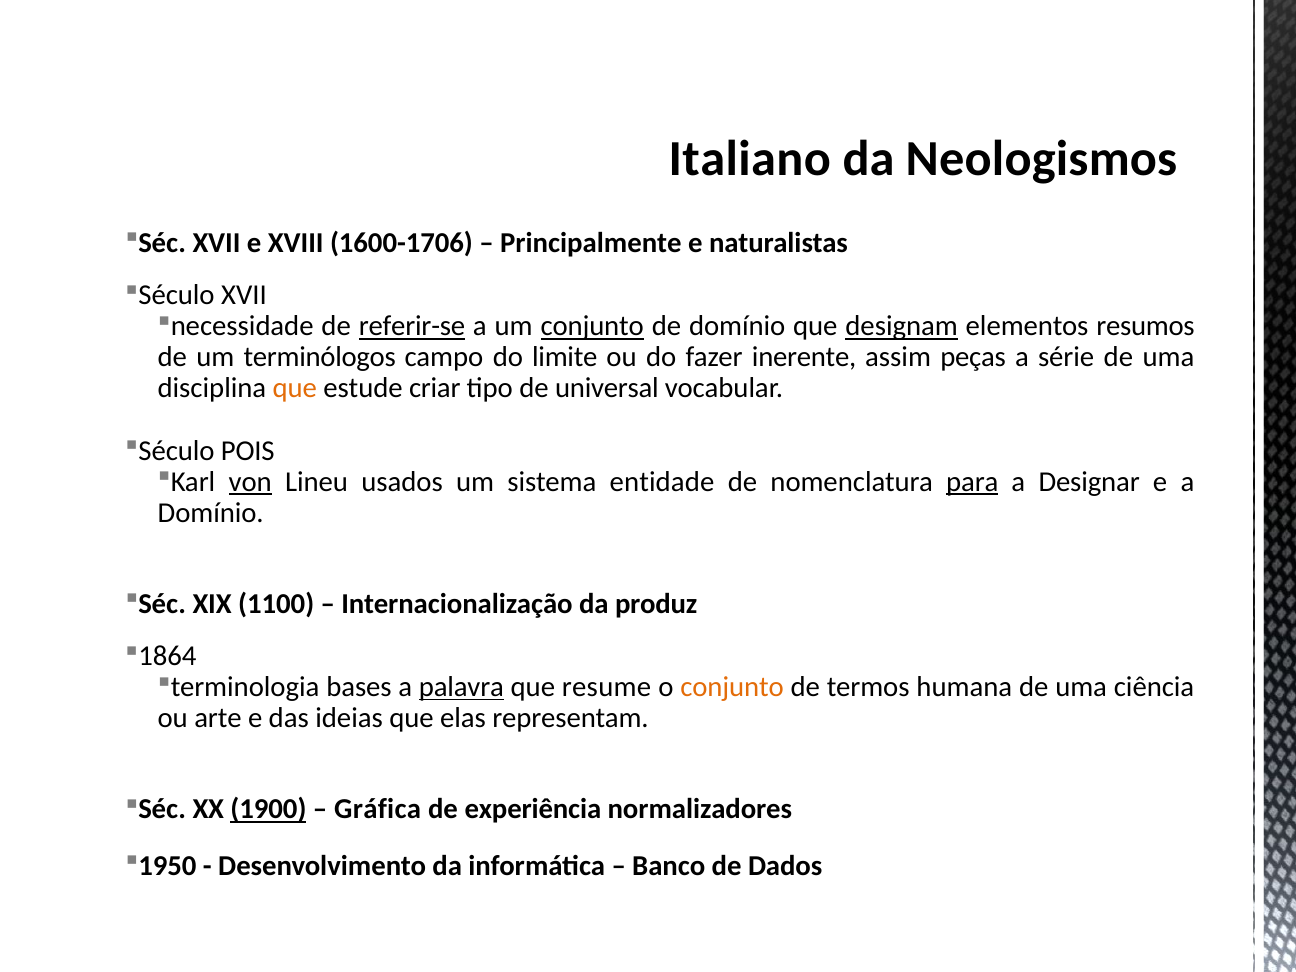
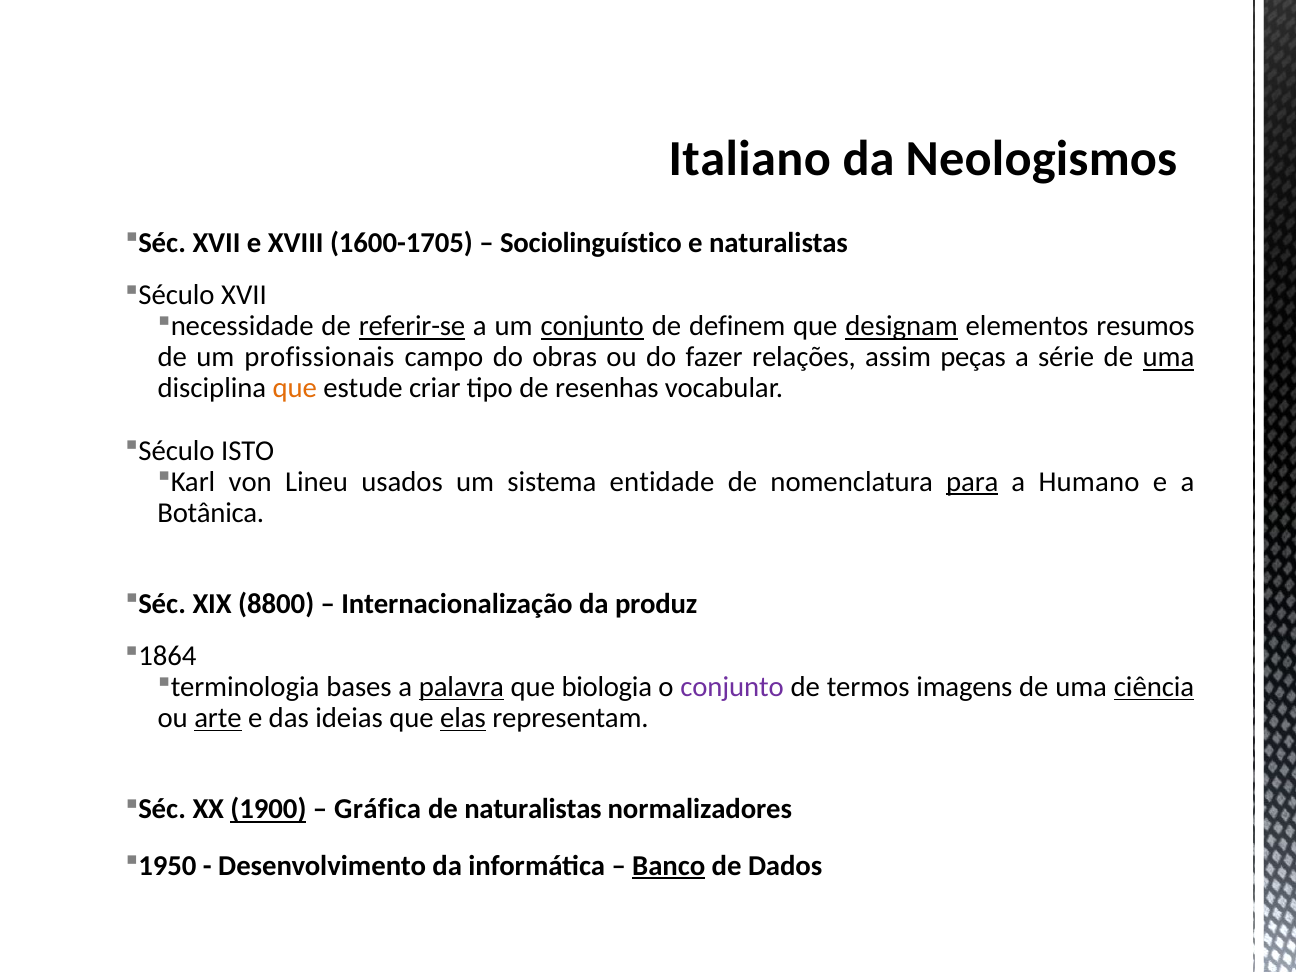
1600-1706: 1600-1706 -> 1600-1705
Principalmente: Principalmente -> Sociolinguístico
de domínio: domínio -> definem
terminólogos: terminólogos -> profissionais
limite: limite -> obras
inerente: inerente -> relações
uma at (1168, 357) underline: none -> present
universal: universal -> resenhas
POIS: POIS -> ISTO
von underline: present -> none
Designar: Designar -> Humano
Domínio at (211, 513): Domínio -> Botânica
1100: 1100 -> 8800
resume: resume -> biologia
conjunto at (732, 687) colour: orange -> purple
humana: humana -> imagens
ciência underline: none -> present
arte underline: none -> present
elas underline: none -> present
de experiência: experiência -> naturalistas
Banco underline: none -> present
